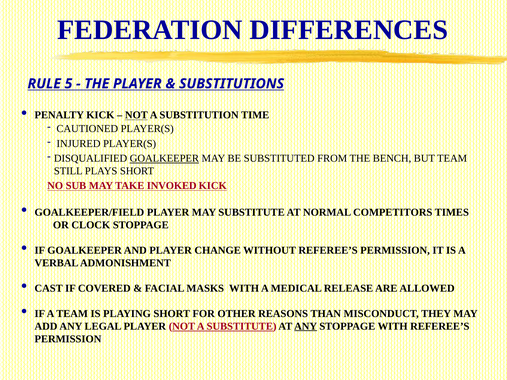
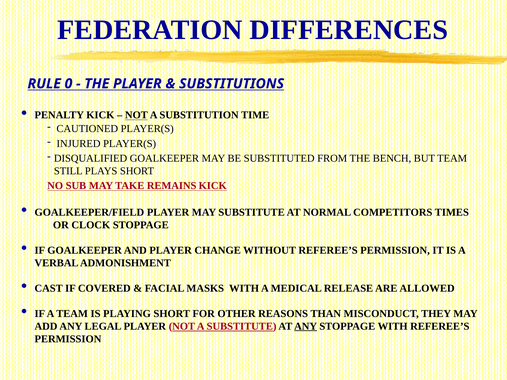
5: 5 -> 0
GOALKEEPER at (164, 158) underline: present -> none
INVOKED: INVOKED -> REMAINS
